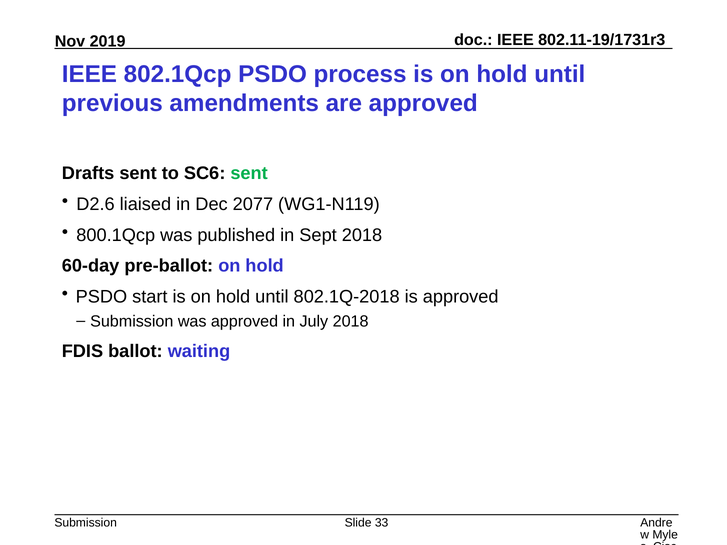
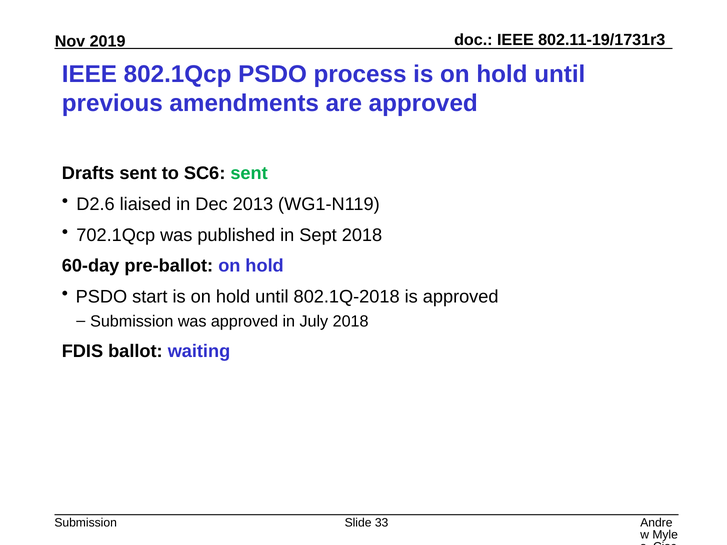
2077: 2077 -> 2013
800.1Qcp: 800.1Qcp -> 702.1Qcp
